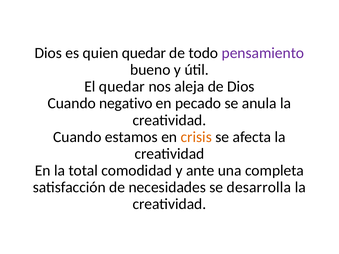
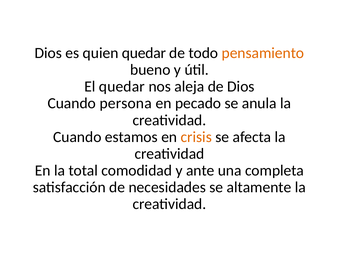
pensamiento colour: purple -> orange
negativo: negativo -> persona
desarrolla: desarrolla -> altamente
